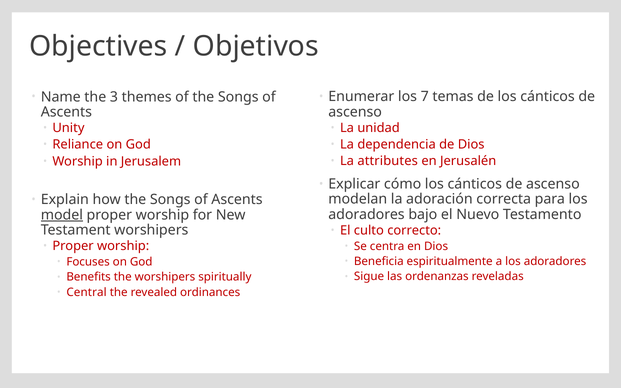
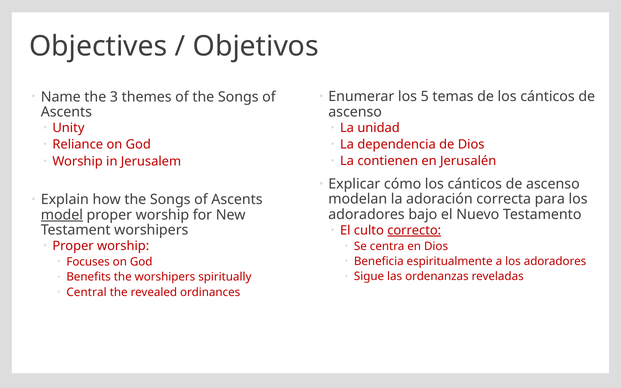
7: 7 -> 5
attributes: attributes -> contienen
correcto underline: none -> present
